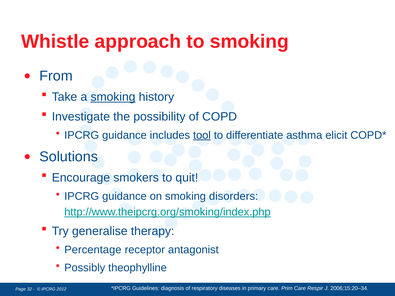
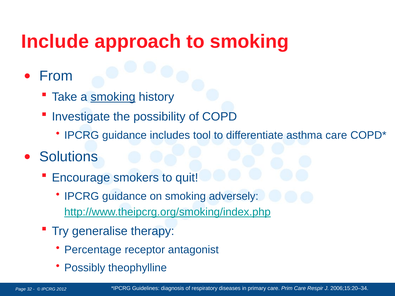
Whistle: Whistle -> Include
tool underline: present -> none
asthma elicit: elicit -> care
disorders: disorders -> adversely
